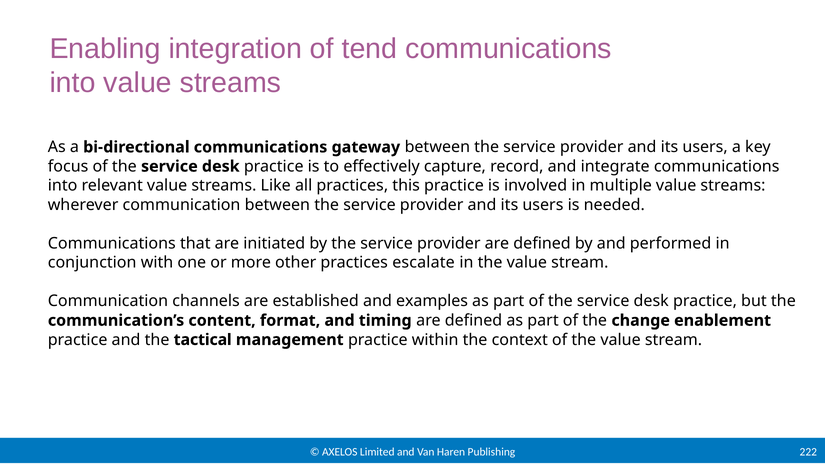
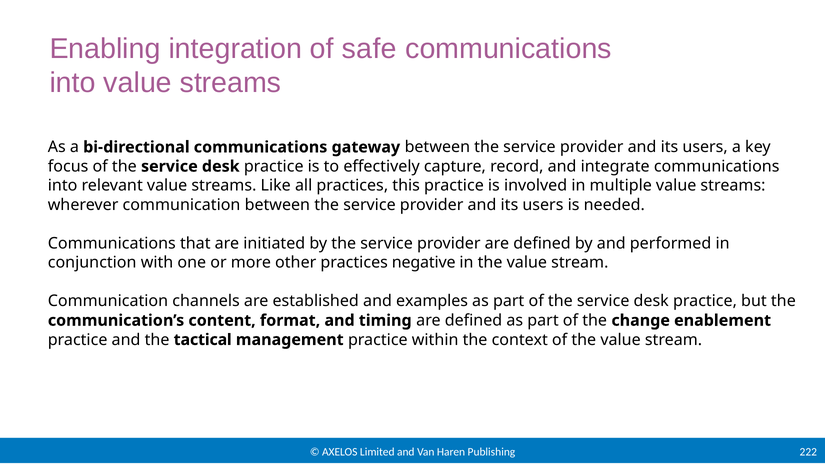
tend: tend -> safe
escalate: escalate -> negative
